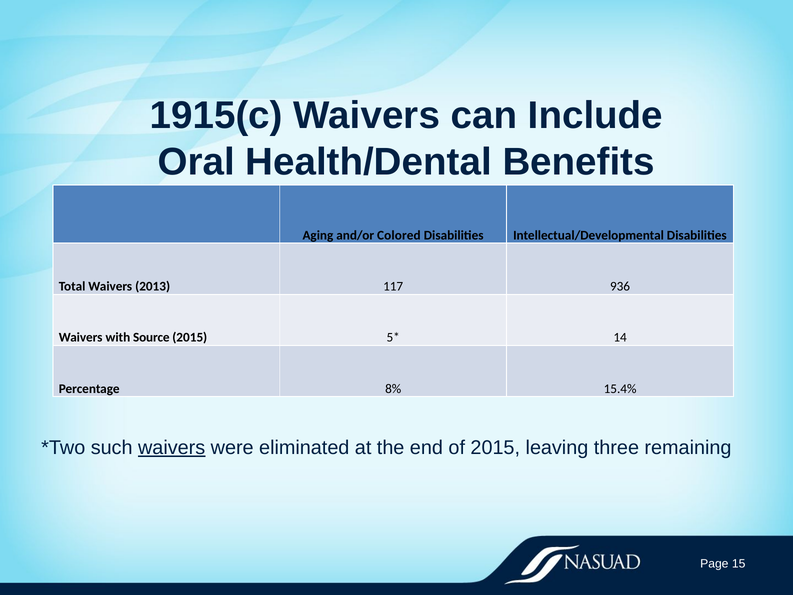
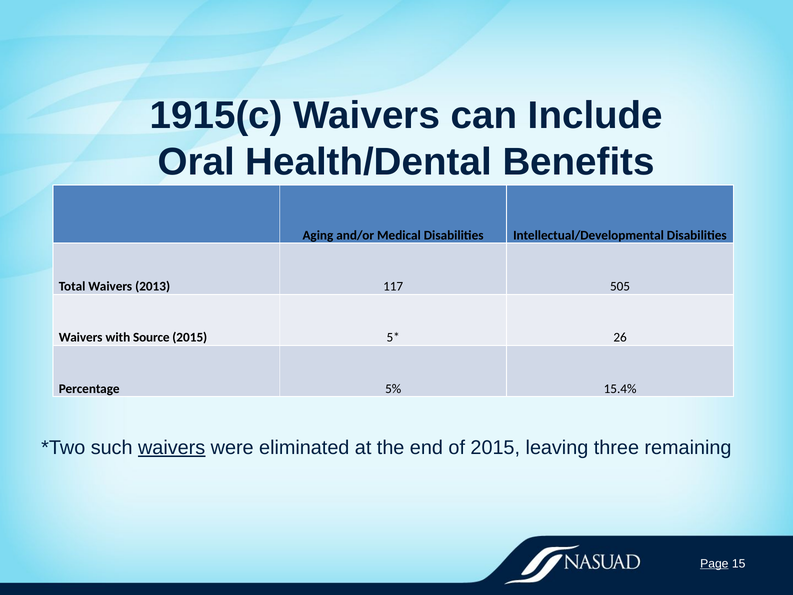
Colored: Colored -> Medical
936: 936 -> 505
14: 14 -> 26
8%: 8% -> 5%
Page underline: none -> present
